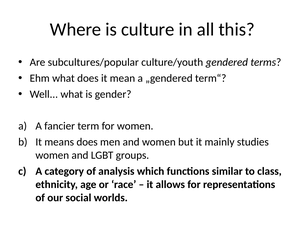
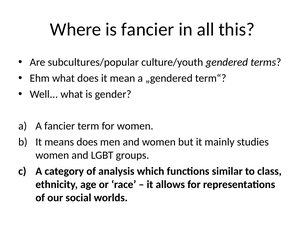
is culture: culture -> fancier
